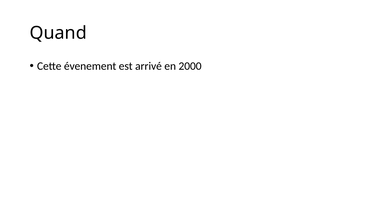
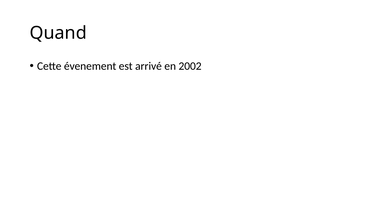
2000: 2000 -> 2002
